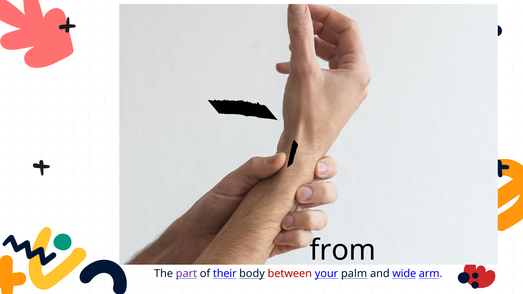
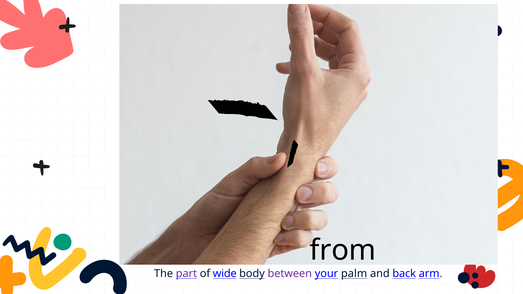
their: their -> wide
between colour: red -> purple
wide: wide -> back
